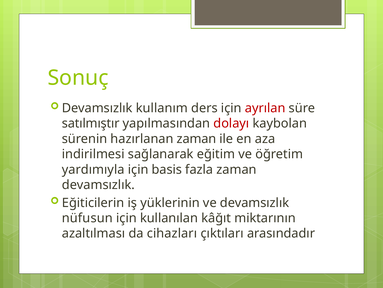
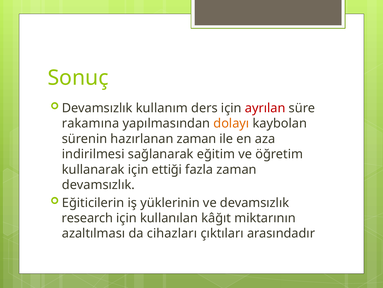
satılmıştır: satılmıştır -> rakamına
dolayı colour: red -> orange
yardımıyla: yardımıyla -> kullanarak
basis: basis -> ettiği
nüfusun: nüfusun -> research
